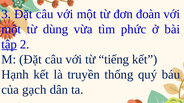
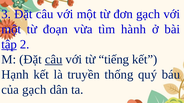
đơn đoàn: đoàn -> gạch
dùng: dùng -> đoạn
phức: phức -> hành
câu at (54, 60) underline: none -> present
